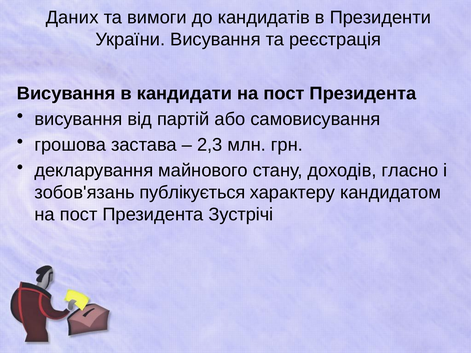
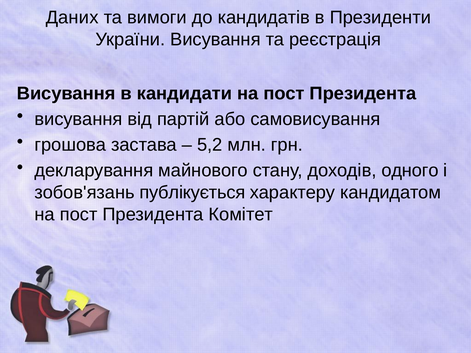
2,3: 2,3 -> 5,2
гласно: гласно -> одного
Зустрічі: Зустрічі -> Комітет
